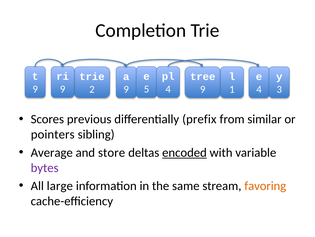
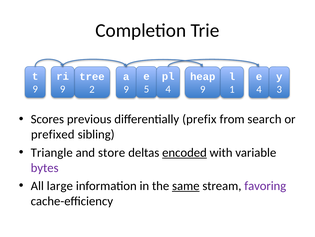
trie at (92, 76): trie -> tree
tree: tree -> heap
similar: similar -> search
pointers: pointers -> prefixed
Average: Average -> Triangle
same underline: none -> present
favoring colour: orange -> purple
